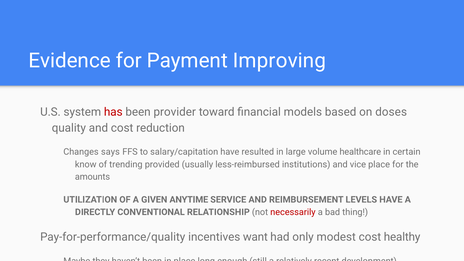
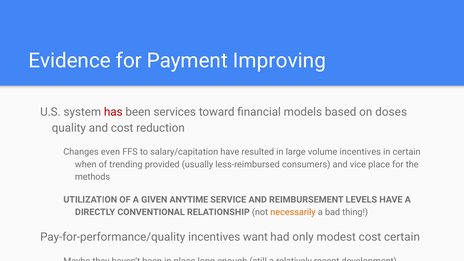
provider: provider -> services
says: says -> even
volume healthcare: healthcare -> incentives
know: know -> when
institutions: institutions -> consumers
amounts: amounts -> methods
necessarily colour: red -> orange
cost healthy: healthy -> certain
